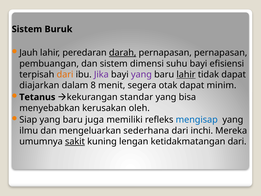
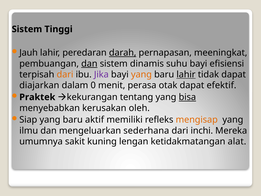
Buruk: Buruk -> Tinggi
pernapasan pernapasan: pernapasan -> meeningkat
dan at (89, 64) underline: none -> present
dimensi: dimensi -> dinamis
yang at (141, 74) colour: purple -> orange
8: 8 -> 0
segera: segera -> perasa
minim: minim -> efektif
Tetanus: Tetanus -> Praktek
standar: standar -> tentang
bisa underline: none -> present
juga: juga -> aktif
mengisap colour: blue -> orange
sakit underline: present -> none
ketidakmatangan dari: dari -> alat
